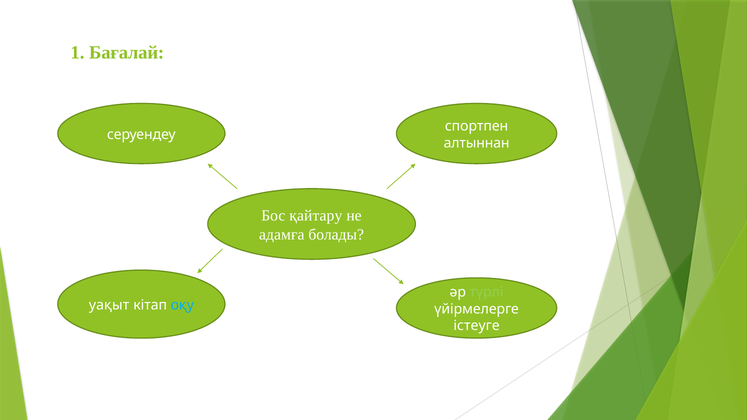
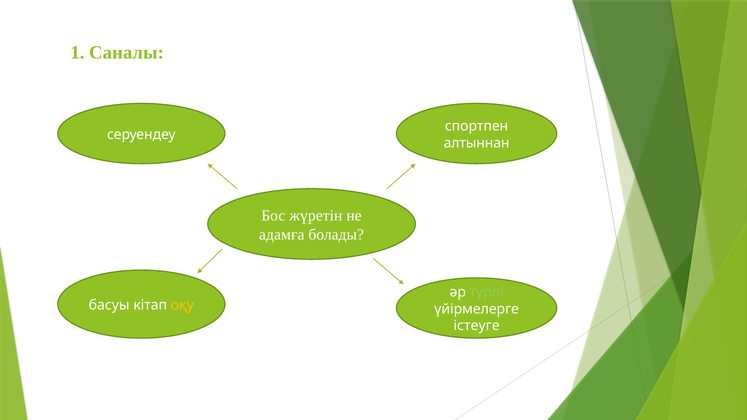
Бағалай: Бағалай -> Саналы
қайтару: қайтару -> жүретін
уақыт: уақыт -> басуы
оқу colour: light blue -> yellow
